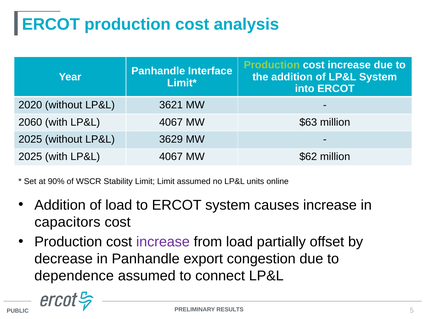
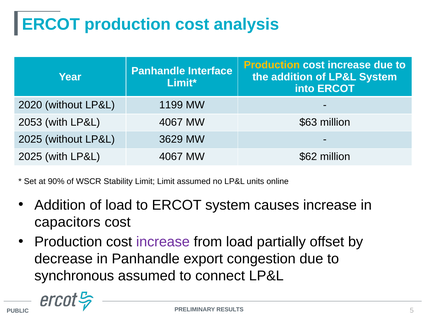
Production at (272, 65) colour: light green -> yellow
3621: 3621 -> 1199
2060: 2060 -> 2053
dependence: dependence -> synchronous
